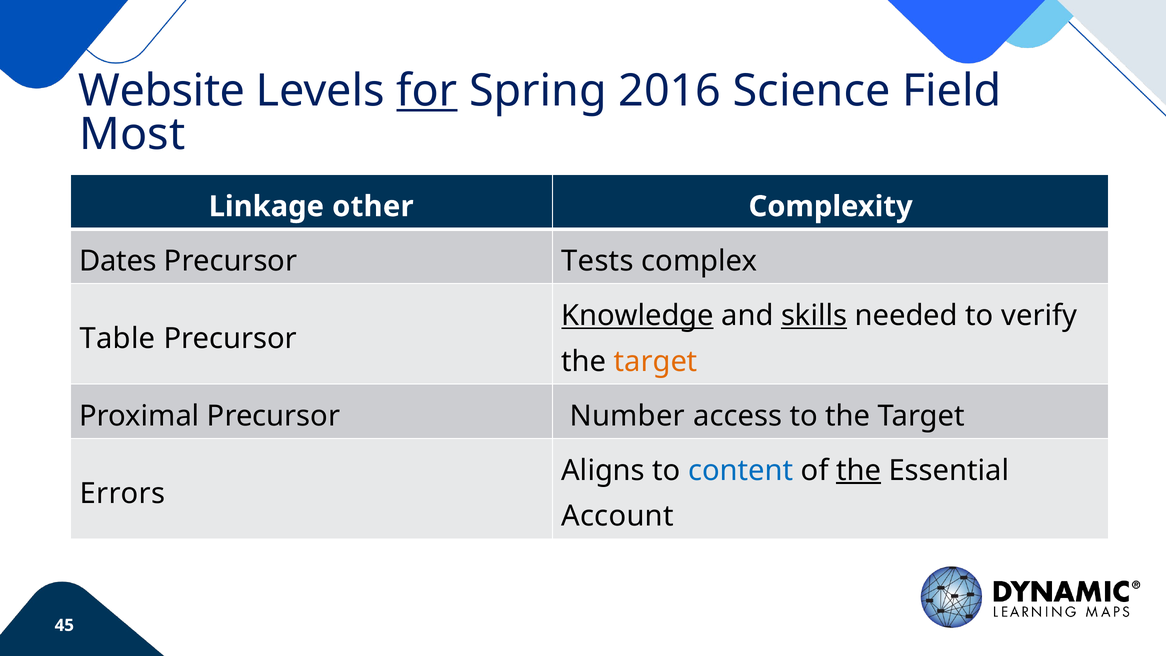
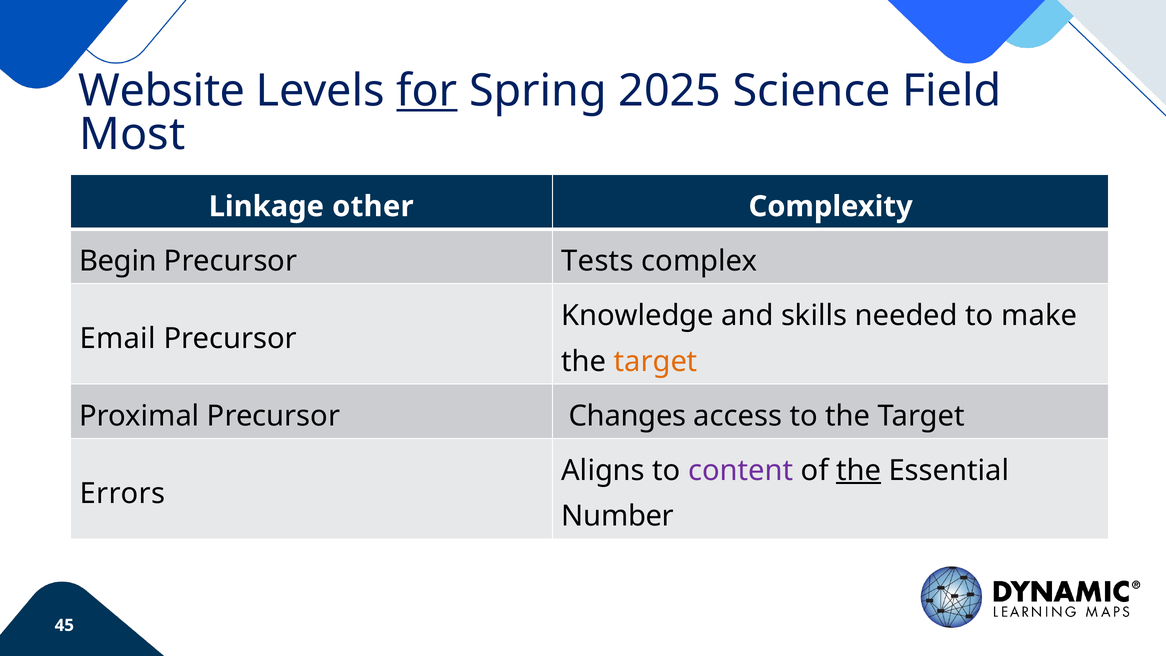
2016: 2016 -> 2025
Dates: Dates -> Begin
Knowledge underline: present -> none
skills underline: present -> none
verify: verify -> make
Table: Table -> Email
Number: Number -> Changes
content colour: blue -> purple
Account: Account -> Number
